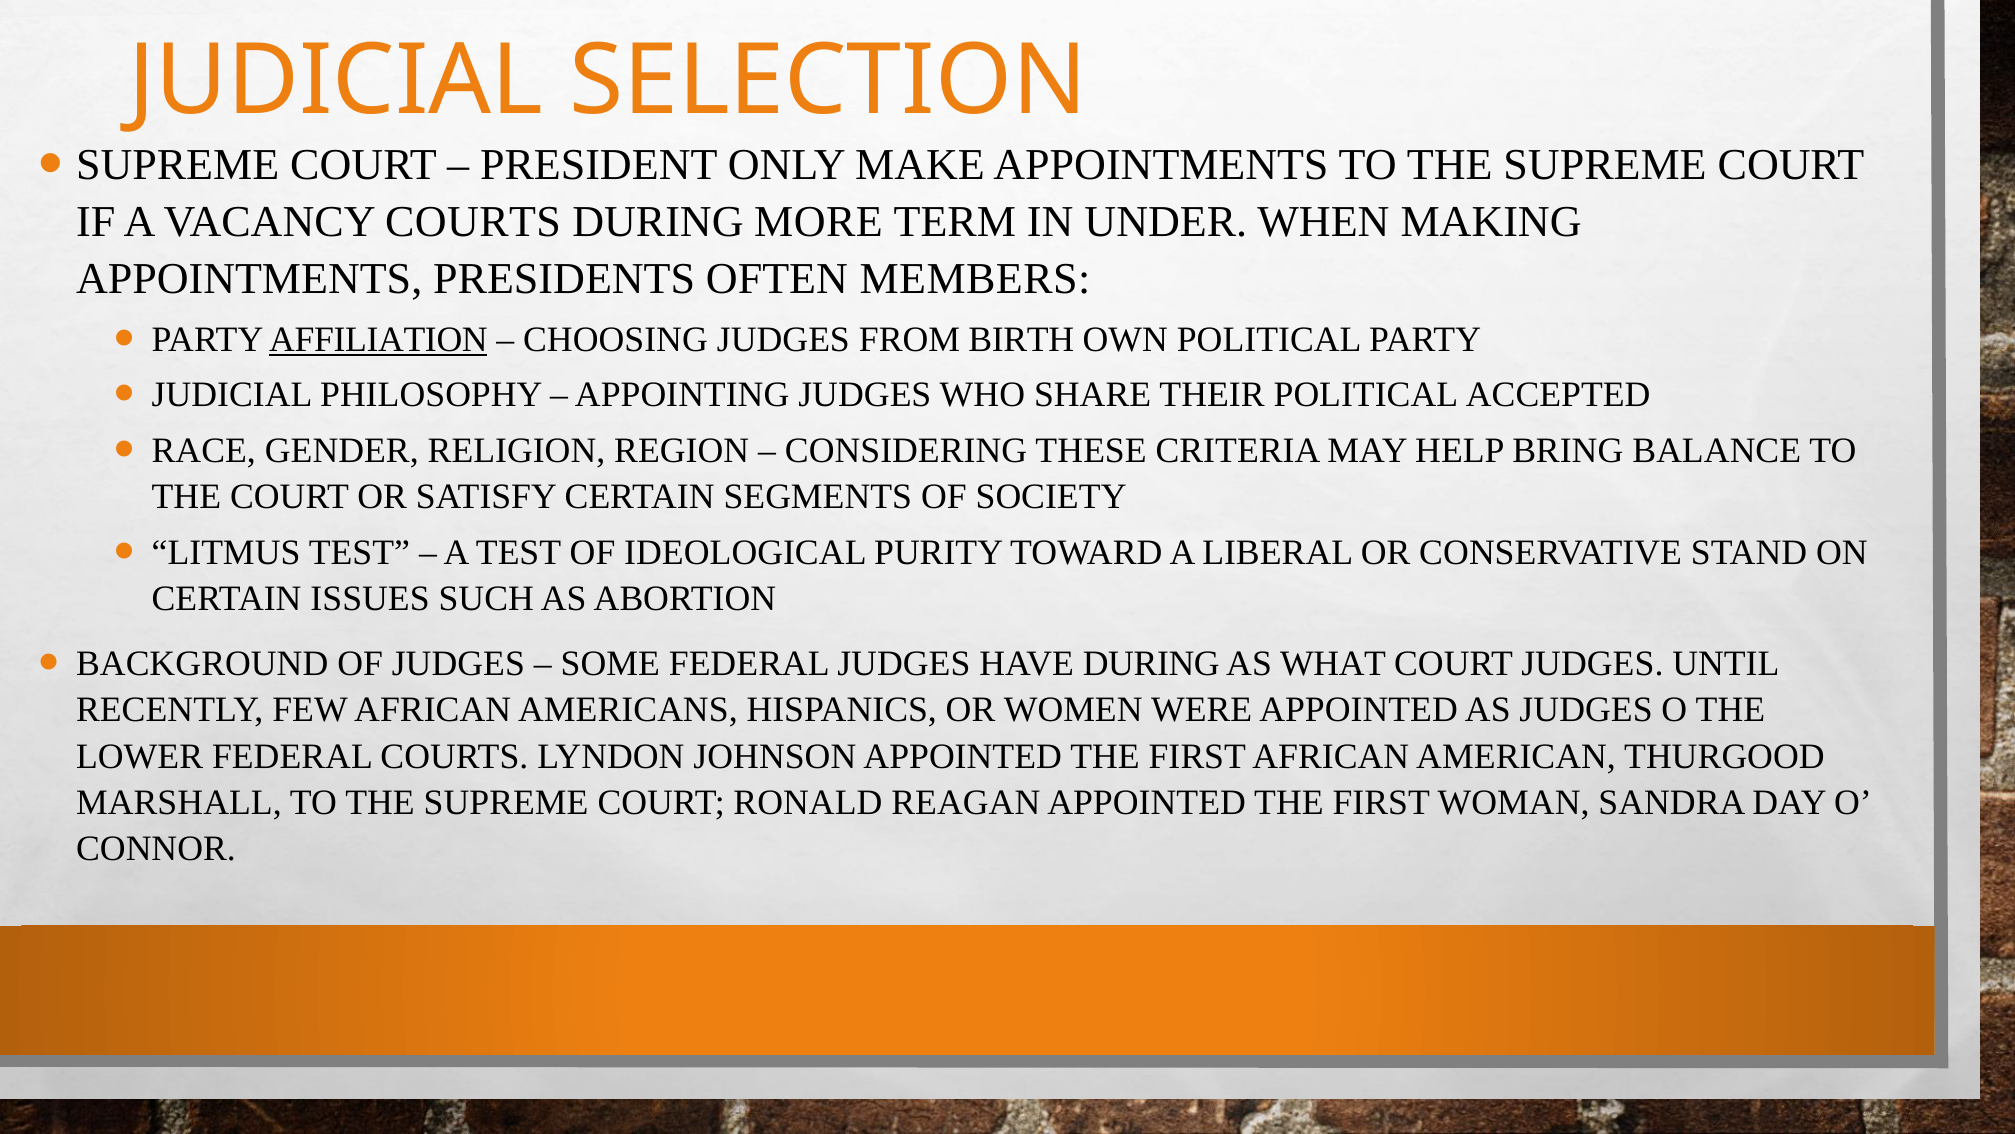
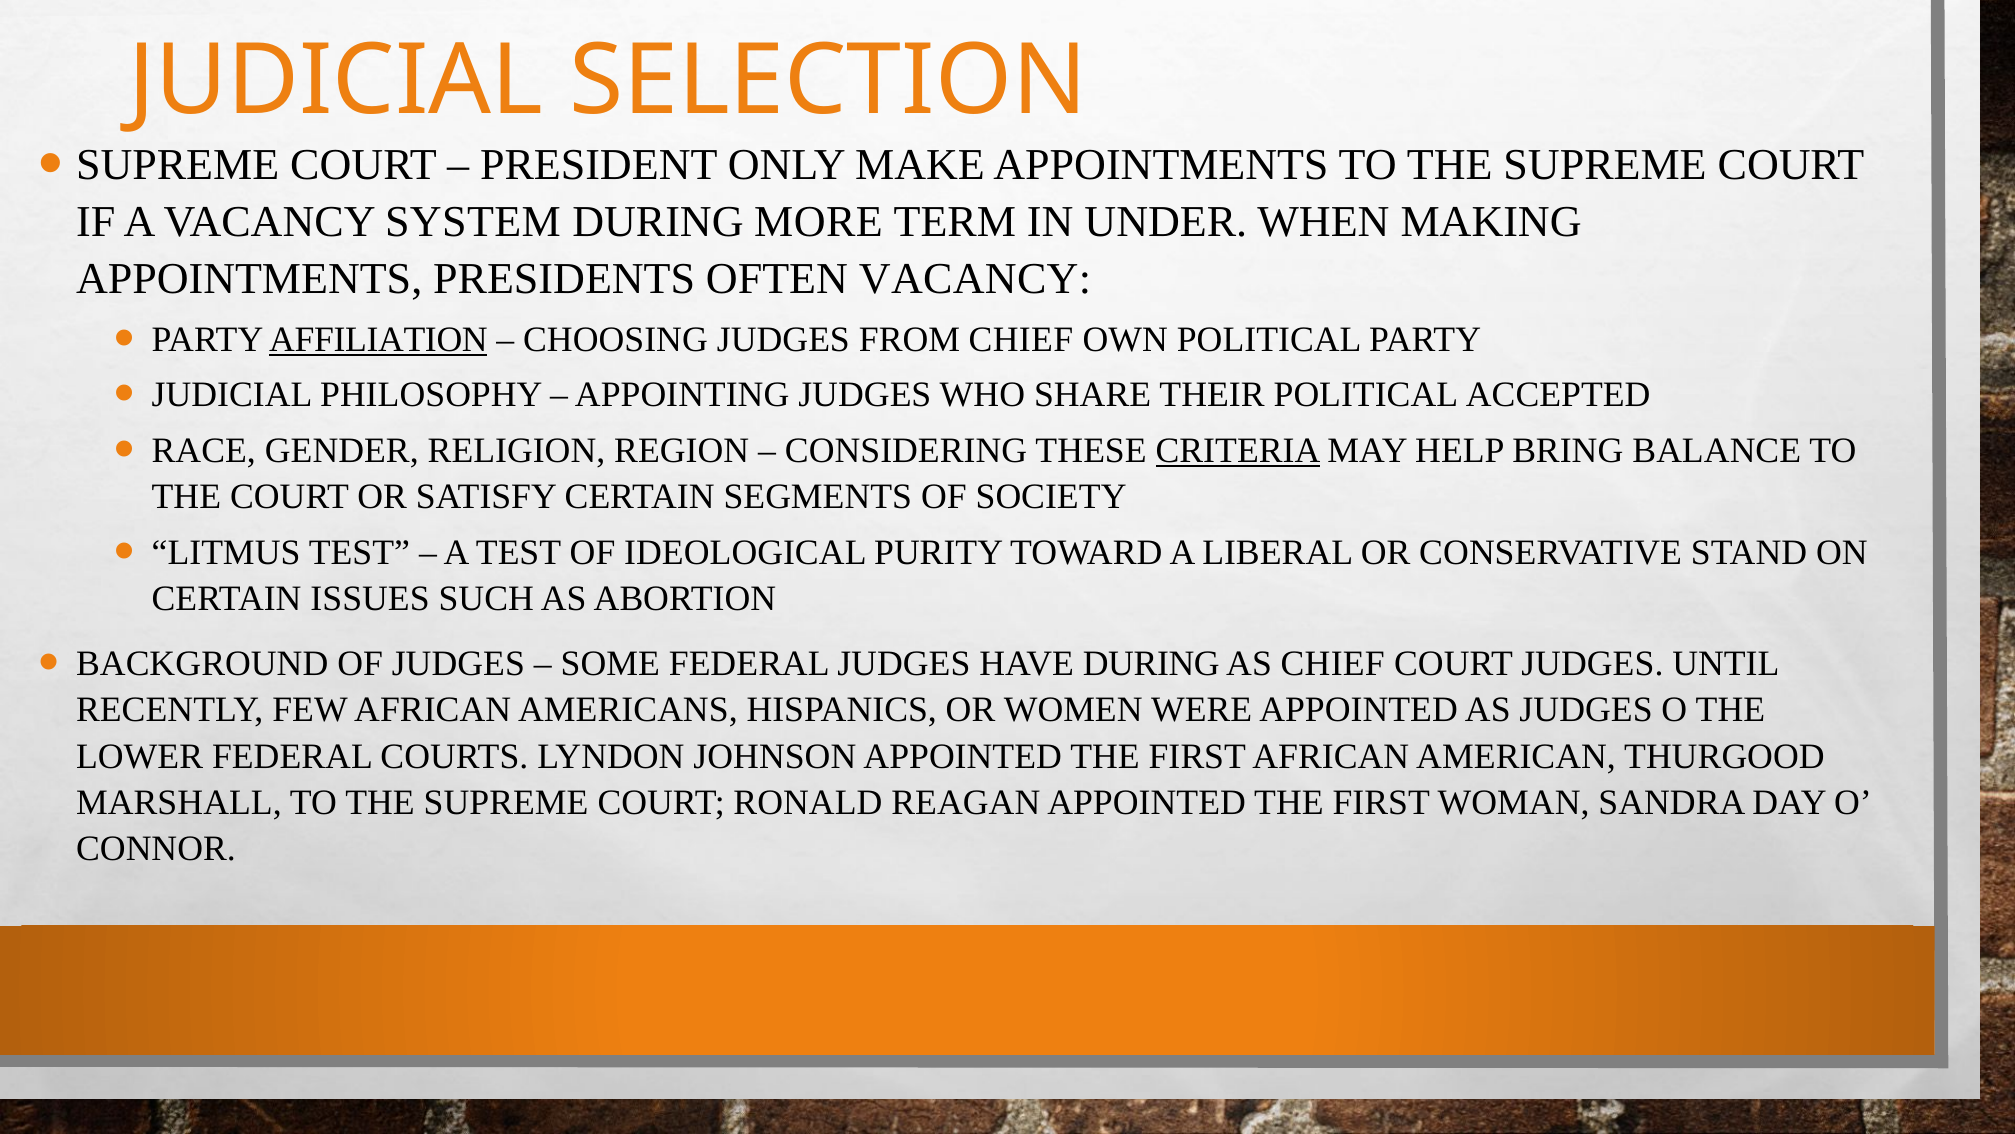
VACANCY COURTS: COURTS -> SYSTEM
OFTEN MEMBERS: MEMBERS -> VACANCY
FROM BIRTH: BIRTH -> CHIEF
CRITERIA underline: none -> present
AS WHAT: WHAT -> CHIEF
